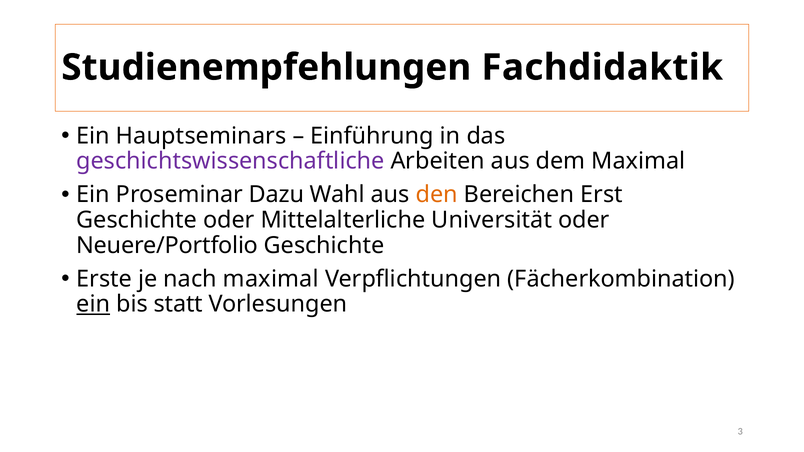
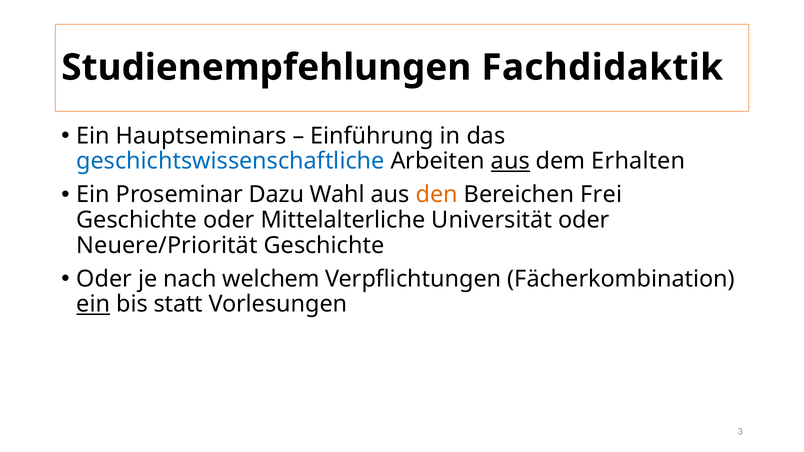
geschichtswissenschaftliche colour: purple -> blue
aus at (510, 161) underline: none -> present
dem Maximal: Maximal -> Erhalten
Erst: Erst -> Frei
Neuere/Portfolio: Neuere/Portfolio -> Neuere/Priorität
Erste at (104, 279): Erste -> Oder
nach maximal: maximal -> welchem
